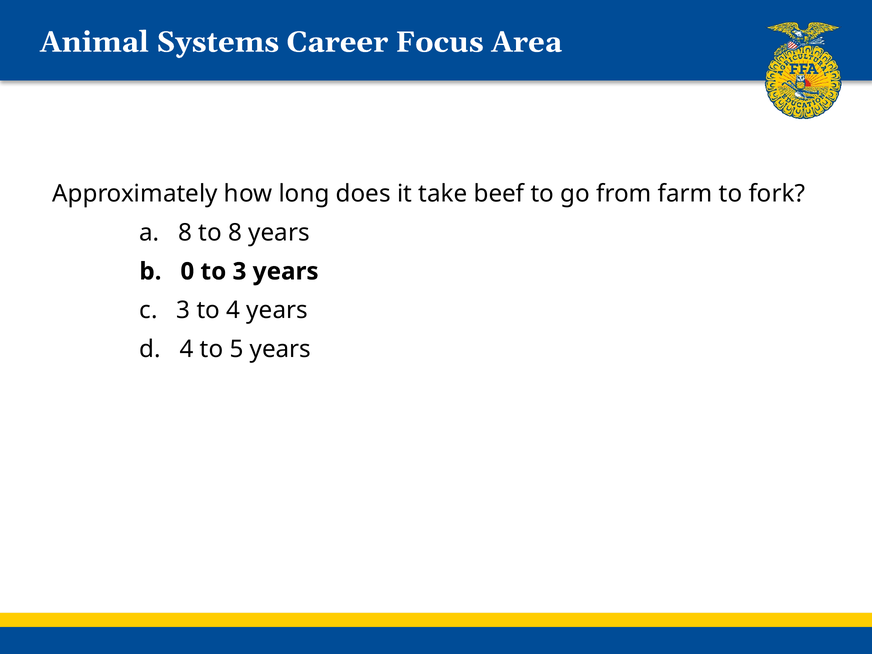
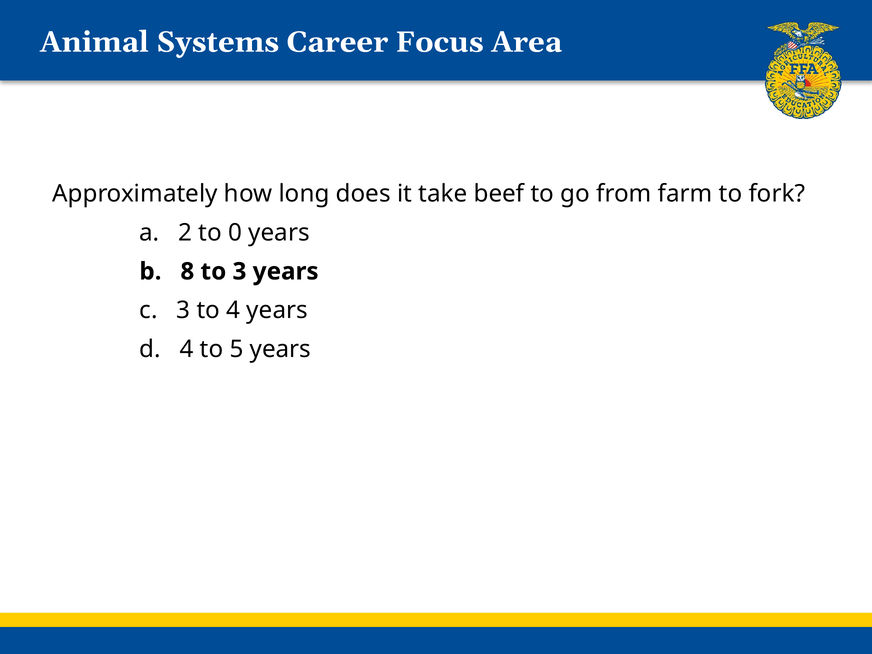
a 8: 8 -> 2
to 8: 8 -> 0
0: 0 -> 8
